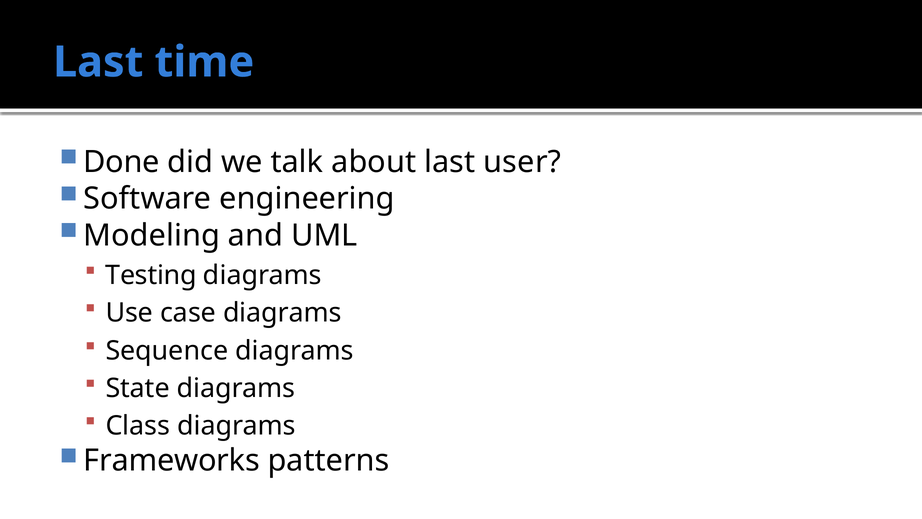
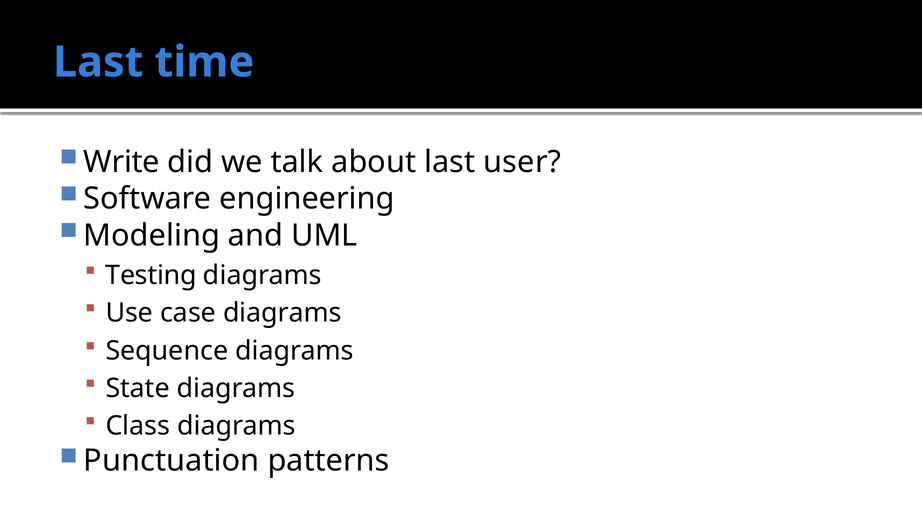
Done: Done -> Write
Frameworks: Frameworks -> Punctuation
